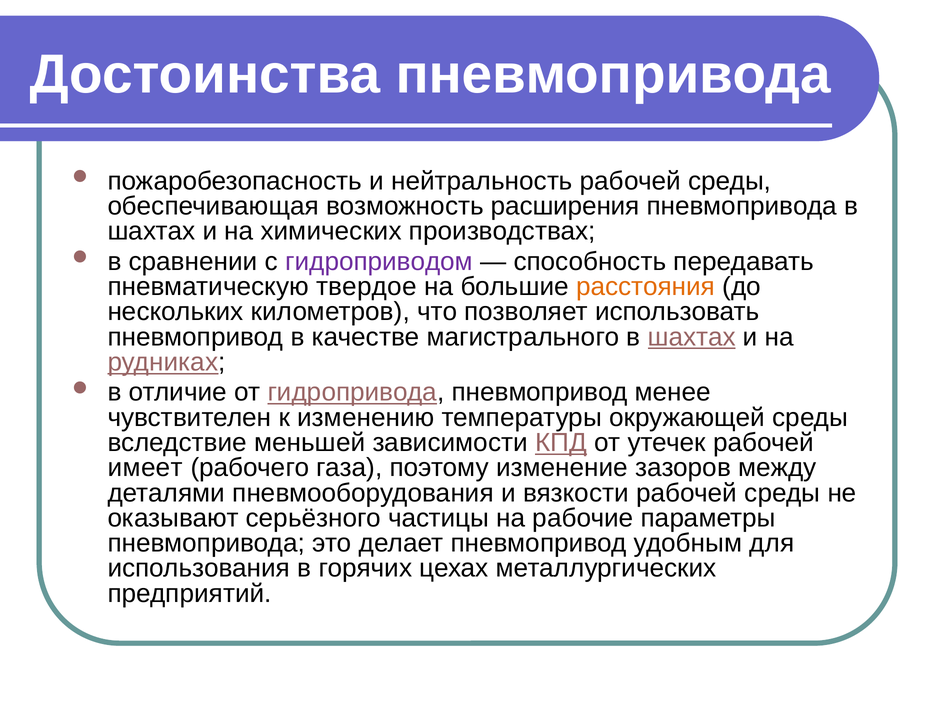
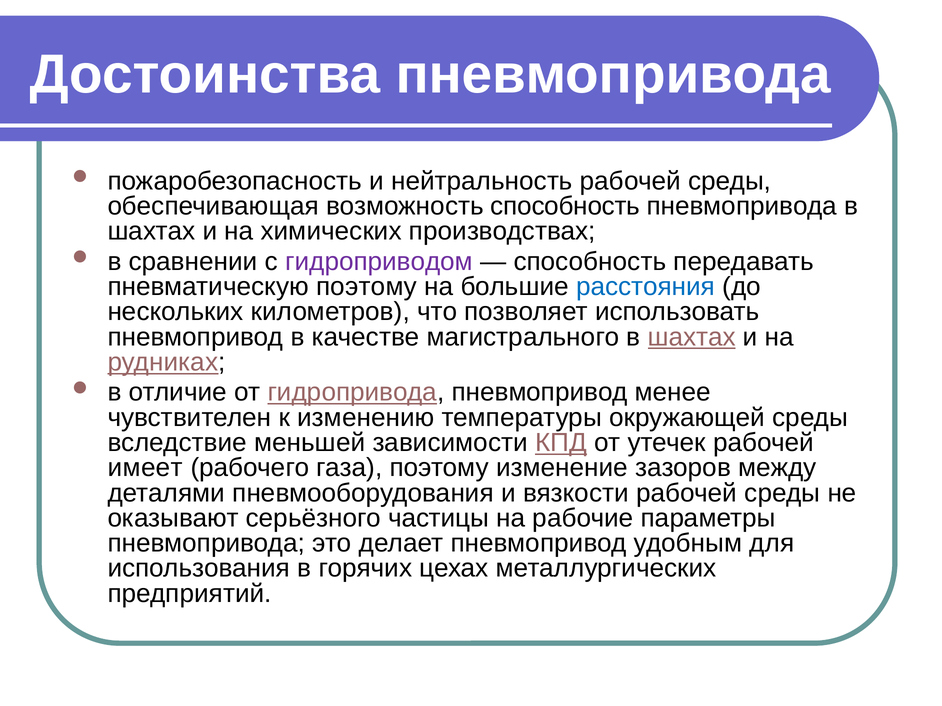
возможность расширения: расширения -> способность
пневматическую твердое: твердое -> поэтому
расстояния colour: orange -> blue
